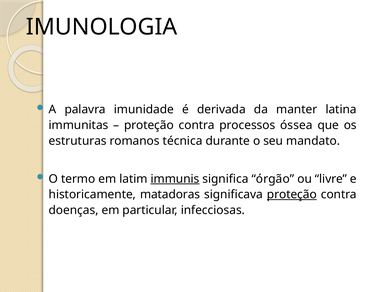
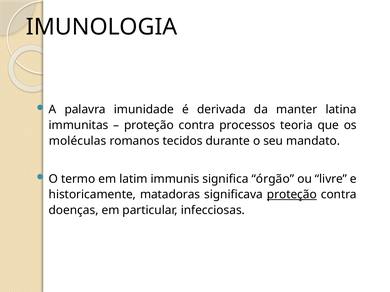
óssea: óssea -> teoria
estruturas: estruturas -> moléculas
técnica: técnica -> tecidos
immunis underline: present -> none
